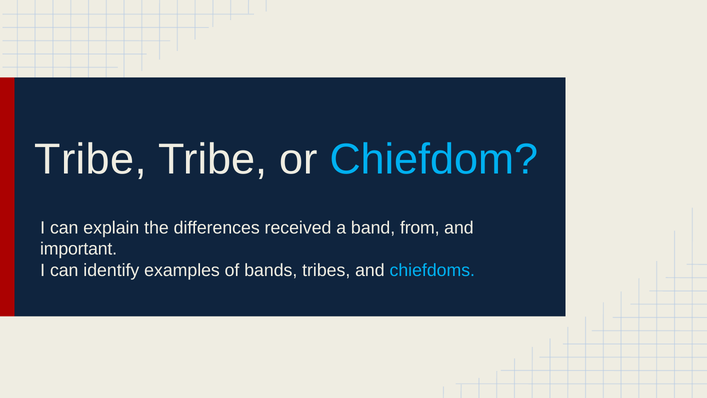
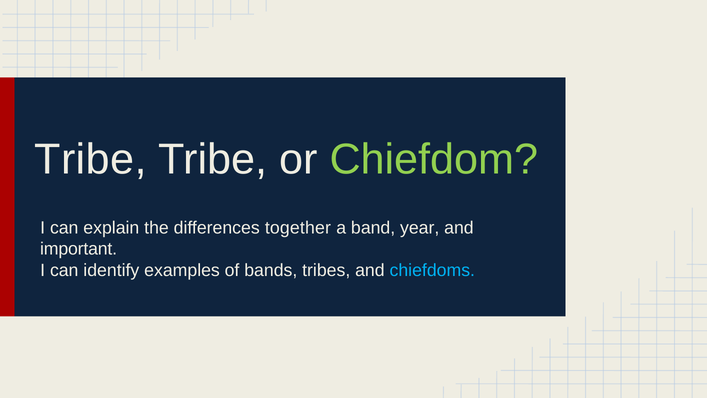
Chiefdom colour: light blue -> light green
received: received -> together
from: from -> year
